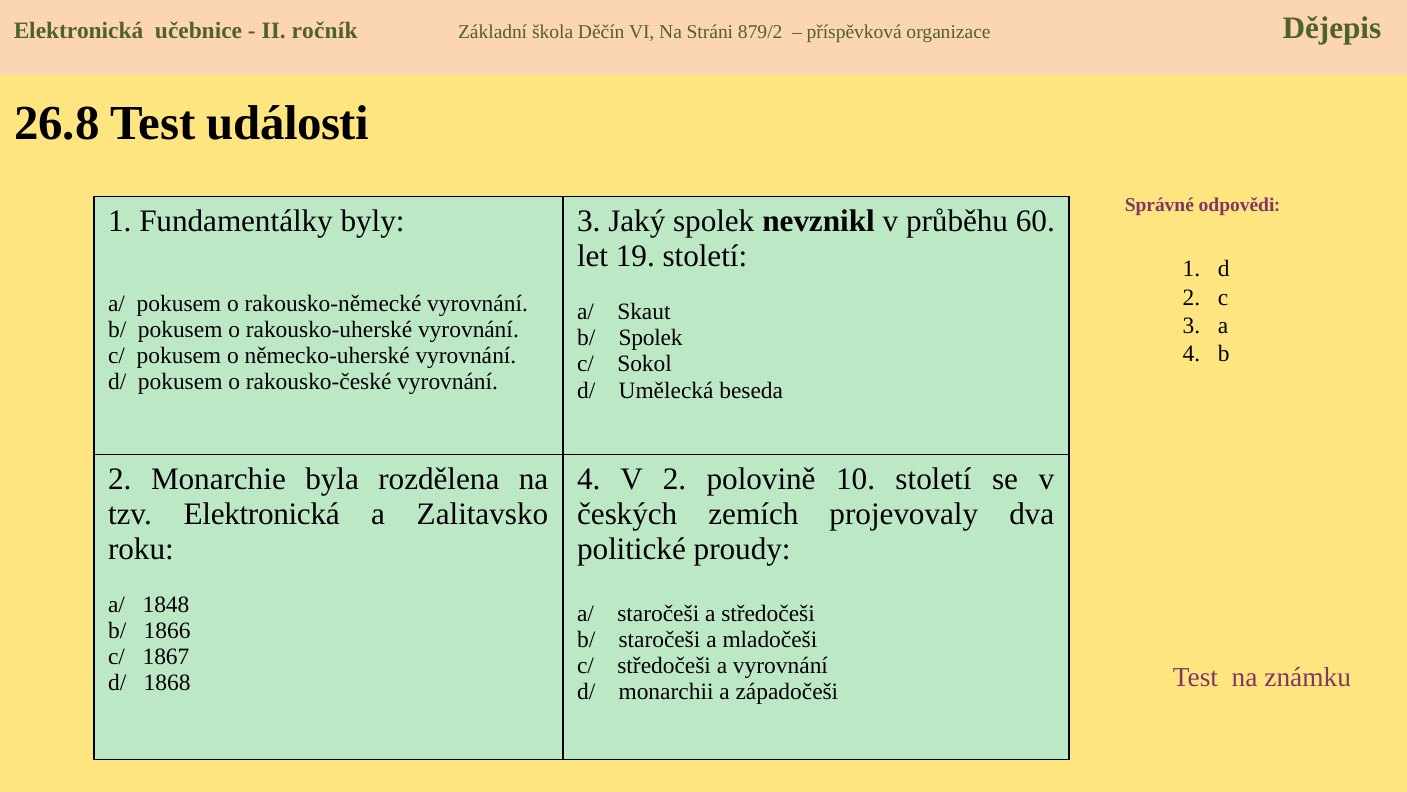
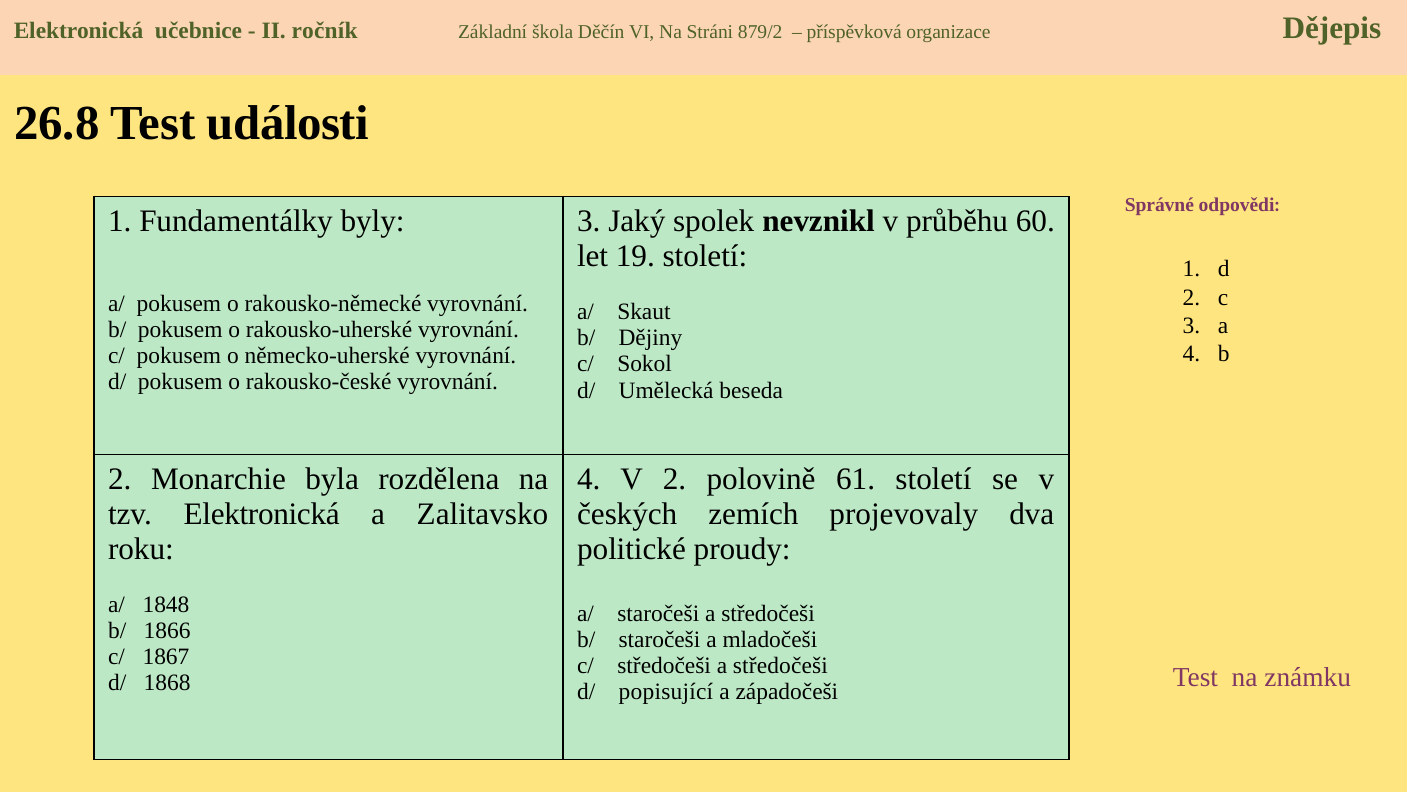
b/ Spolek: Spolek -> Dějiny
10: 10 -> 61
středočeši a vyrovnání: vyrovnání -> středočeši
monarchii: monarchii -> popisující
